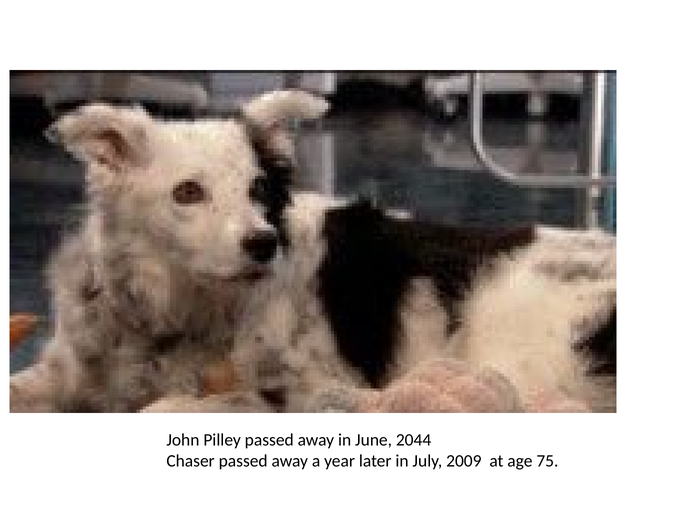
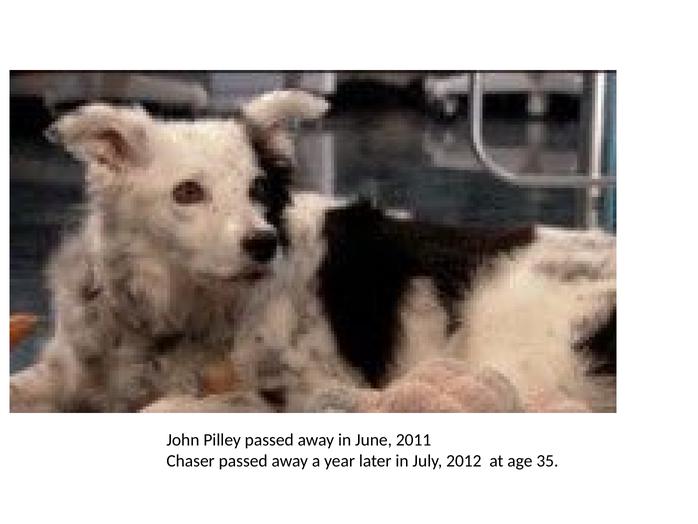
2044: 2044 -> 2011
2009: 2009 -> 2012
75: 75 -> 35
